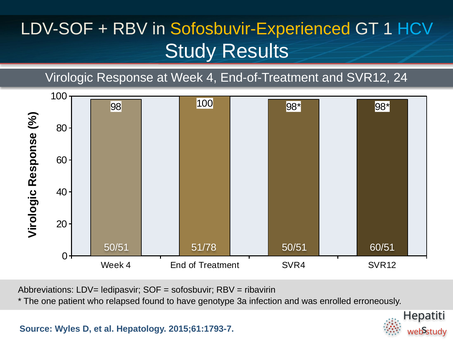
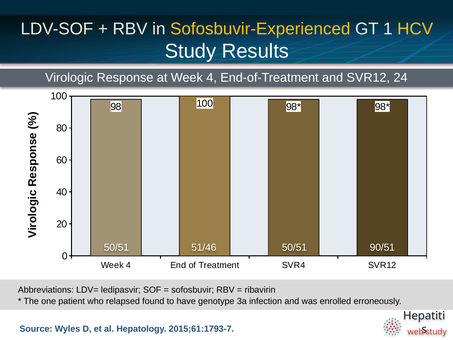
HCV colour: light blue -> yellow
51/78: 51/78 -> 51/46
60/51: 60/51 -> 90/51
